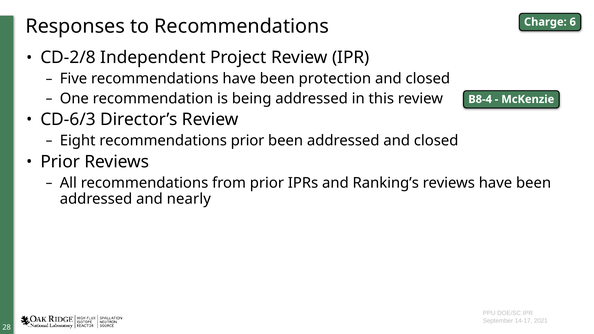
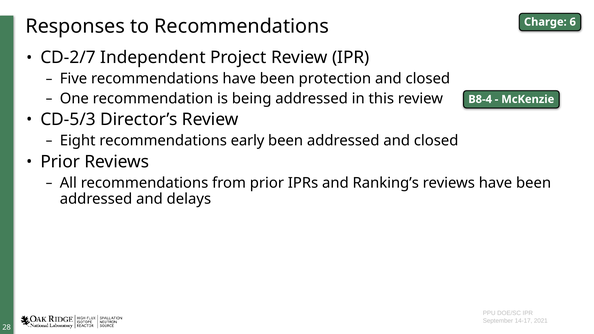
CD-2/8: CD-2/8 -> CD-2/7
CD-6/3: CD-6/3 -> CD-5/3
recommendations prior: prior -> early
nearly: nearly -> delays
